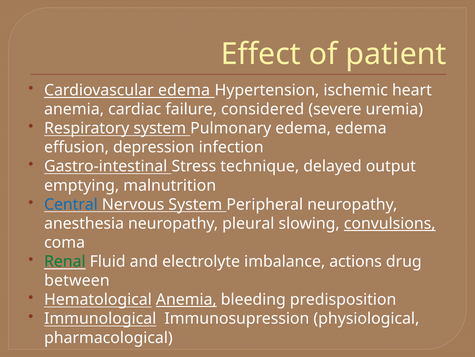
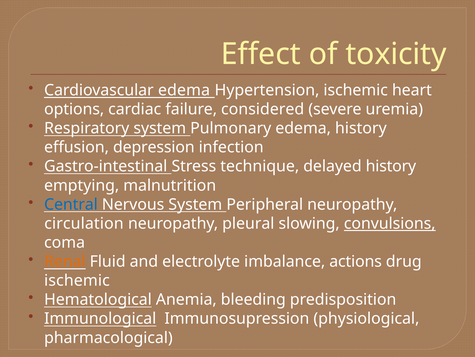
patient: patient -> toxicity
anemia at (74, 109): anemia -> options
edema edema: edema -> history
delayed output: output -> history
anesthesia: anesthesia -> circulation
Renal colour: green -> orange
between at (77, 280): between -> ischemic
Anemia at (186, 299) underline: present -> none
